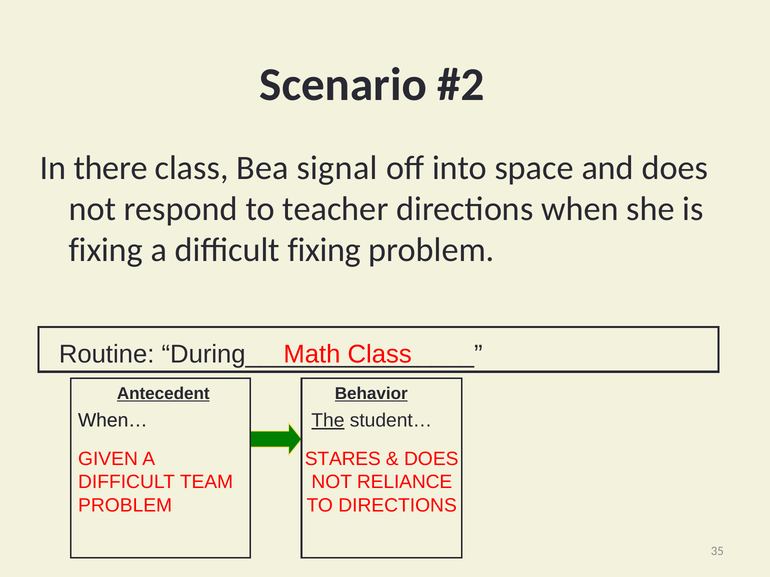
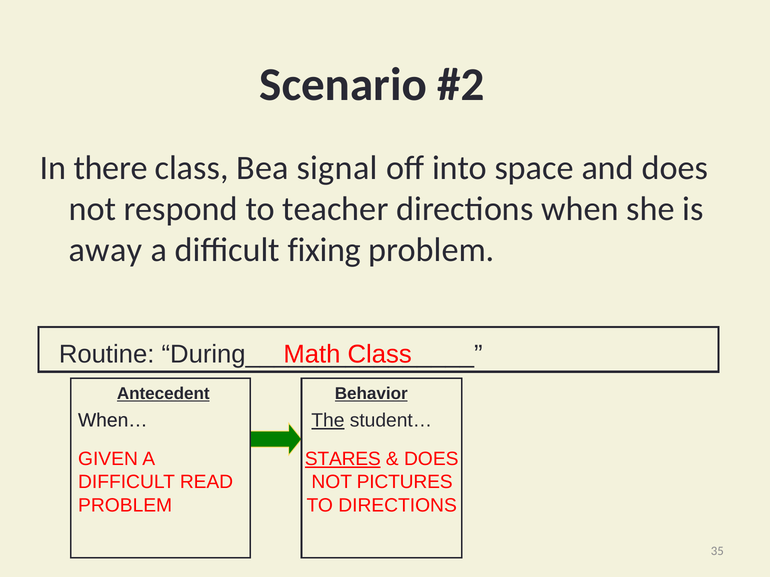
fixing at (106, 250): fixing -> away
STARES underline: none -> present
TEAM: TEAM -> READ
RELIANCE: RELIANCE -> PICTURES
